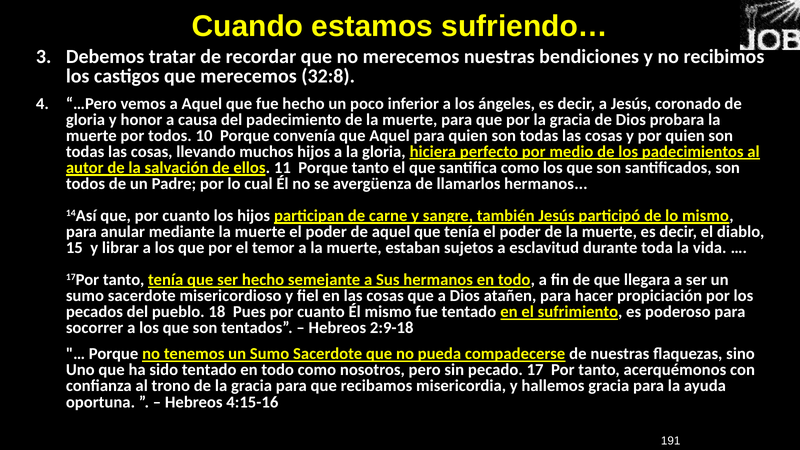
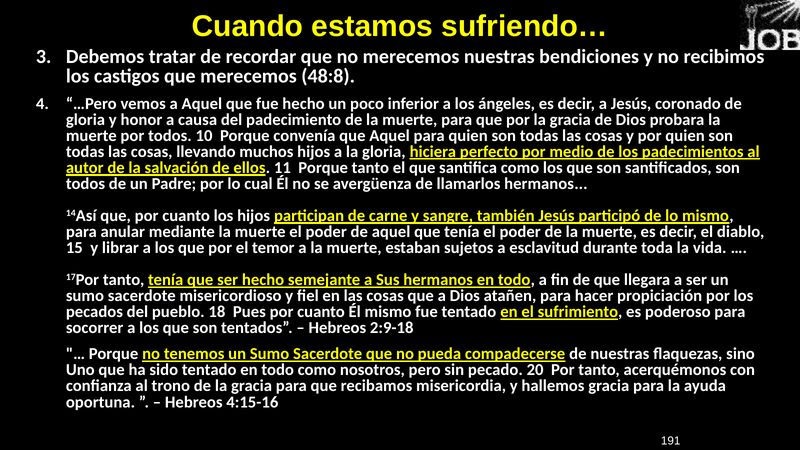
32:8: 32:8 -> 48:8
17: 17 -> 20
